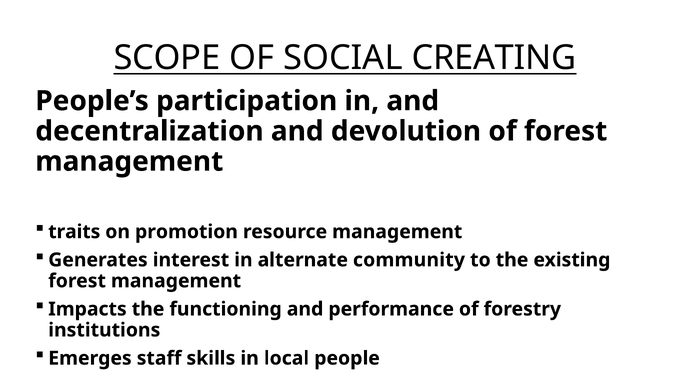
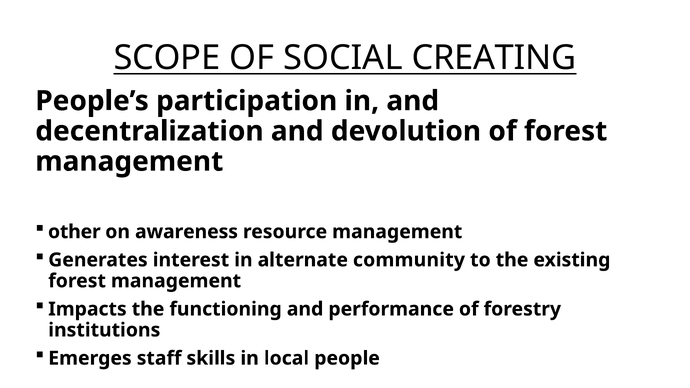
traits: traits -> other
promotion: promotion -> awareness
